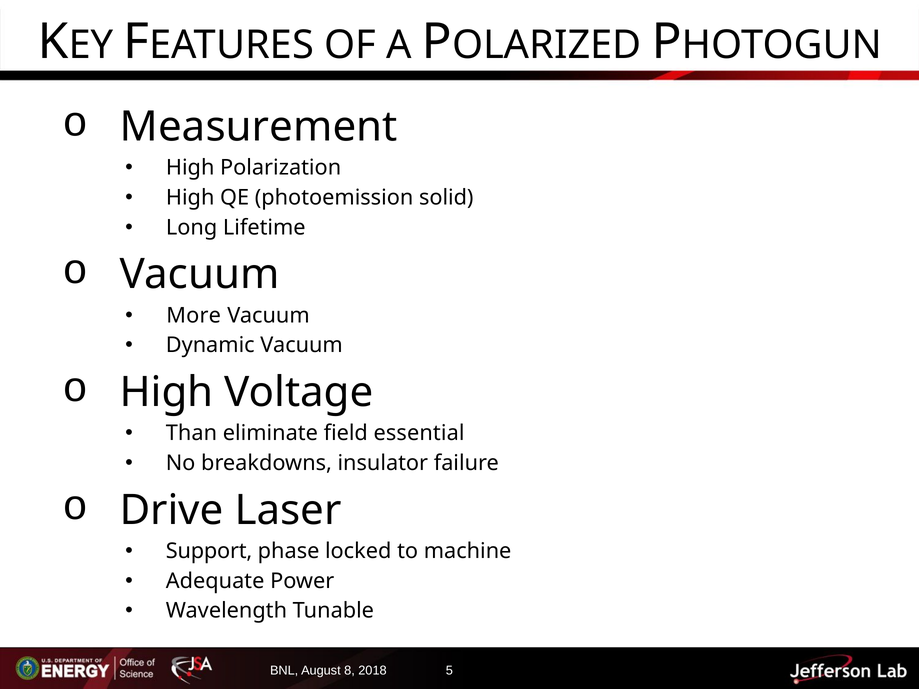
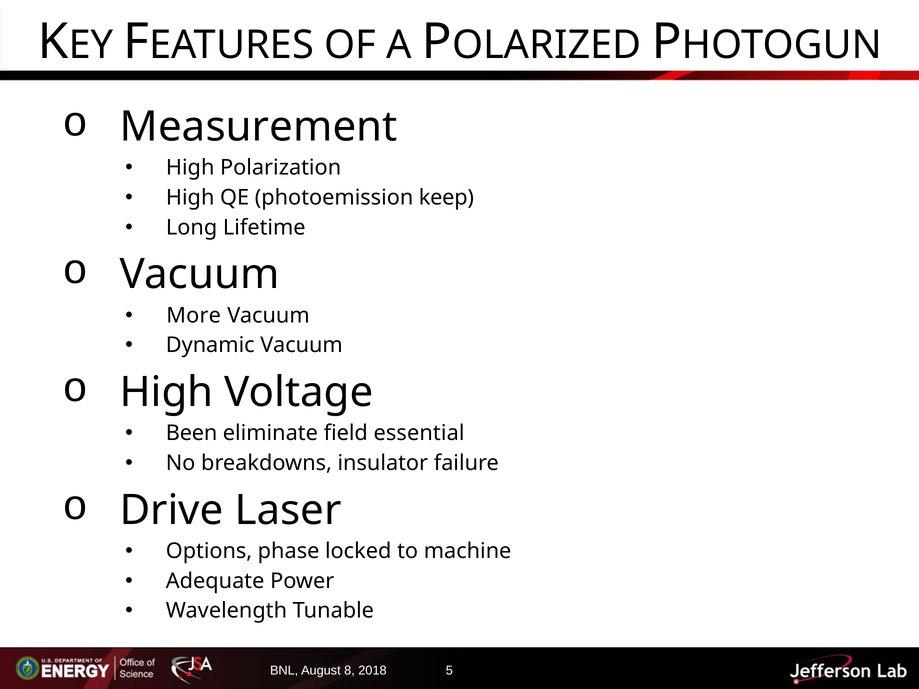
solid: solid -> keep
Than: Than -> Been
Support: Support -> Options
